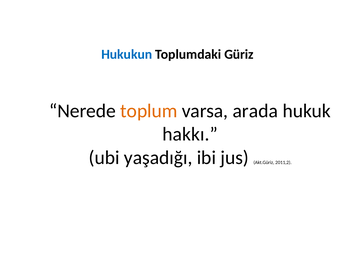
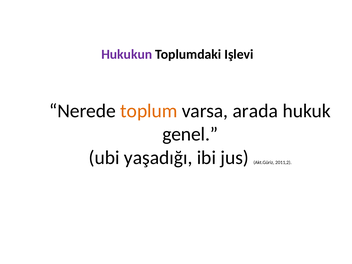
Hukukun colour: blue -> purple
Güriz: Güriz -> Işlevi
hakkı: hakkı -> genel
